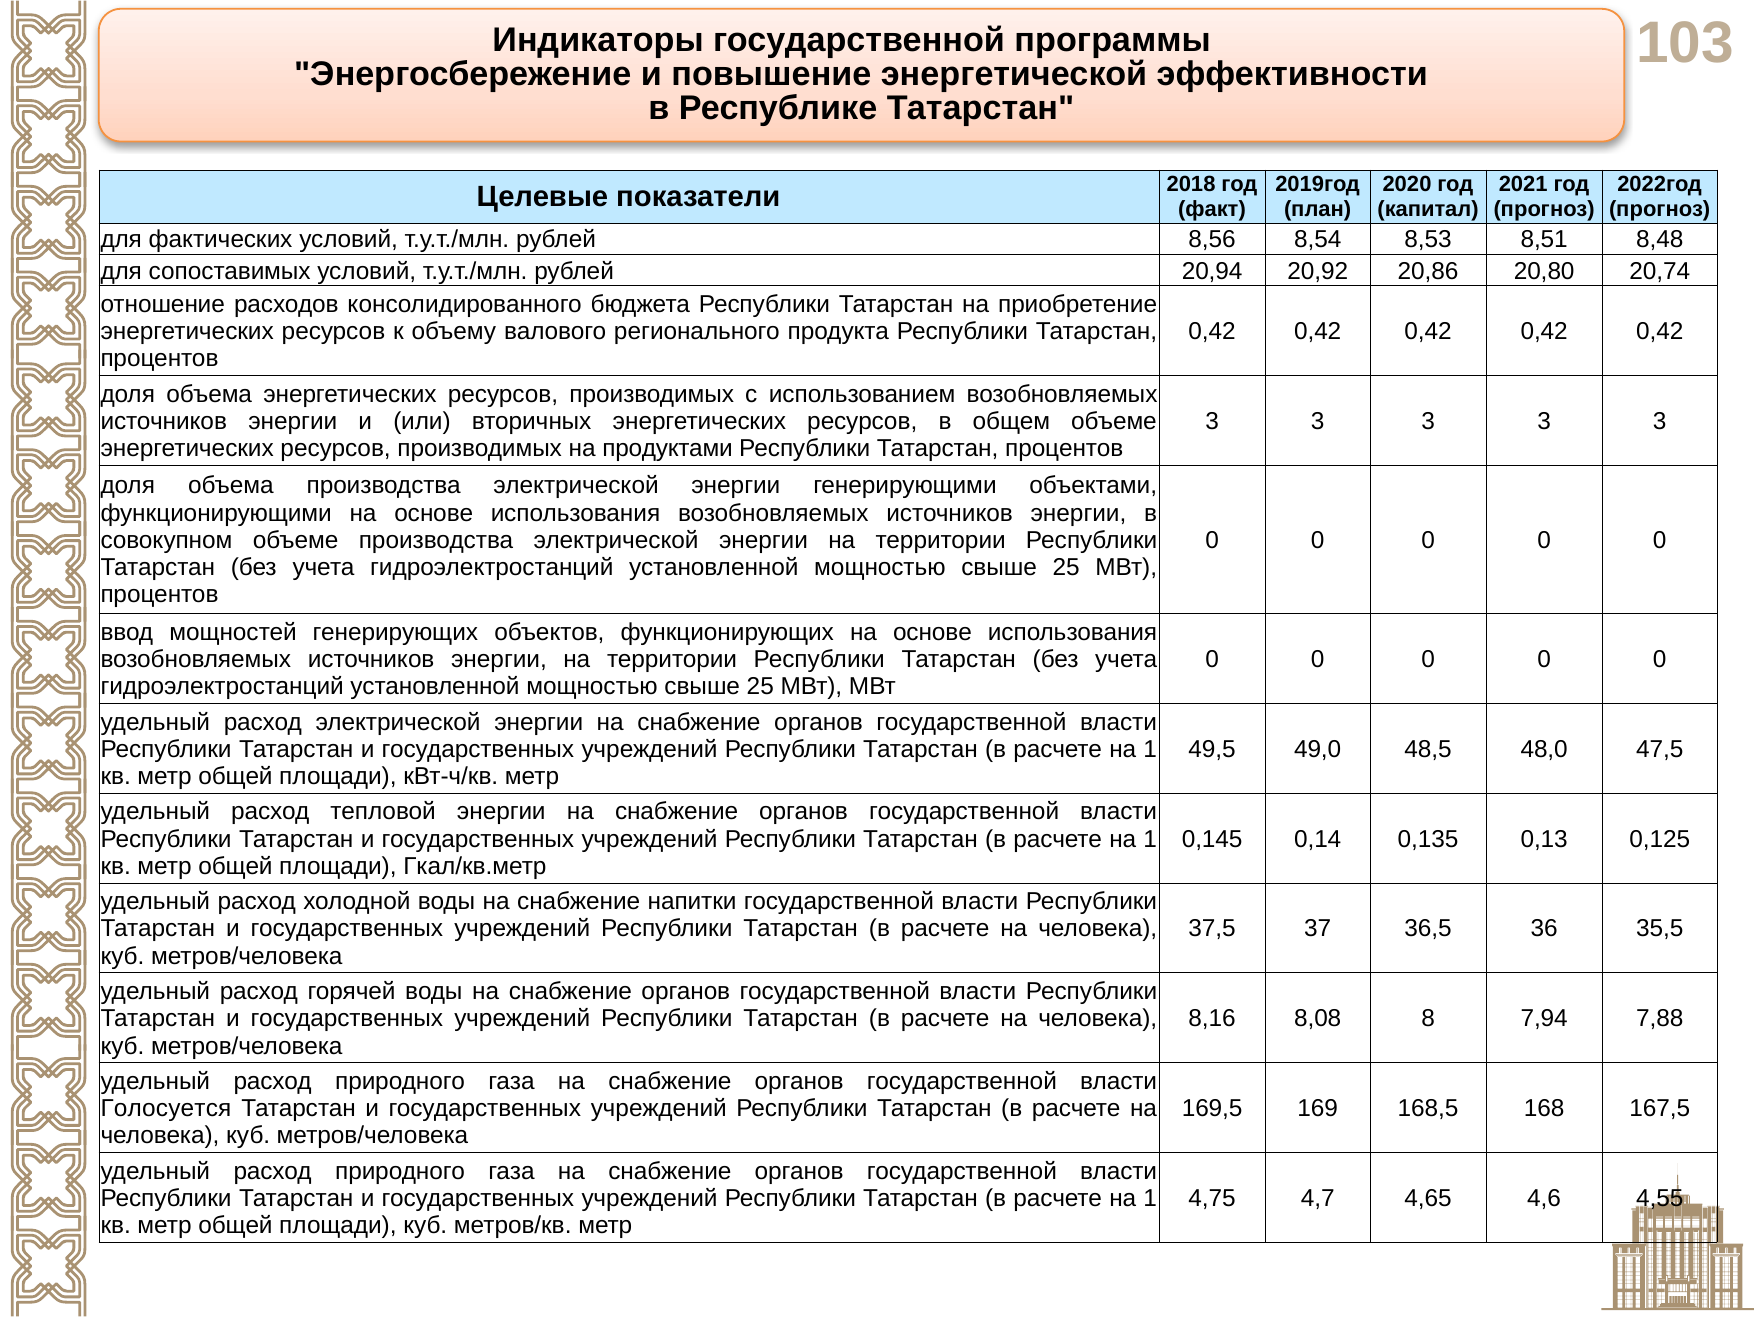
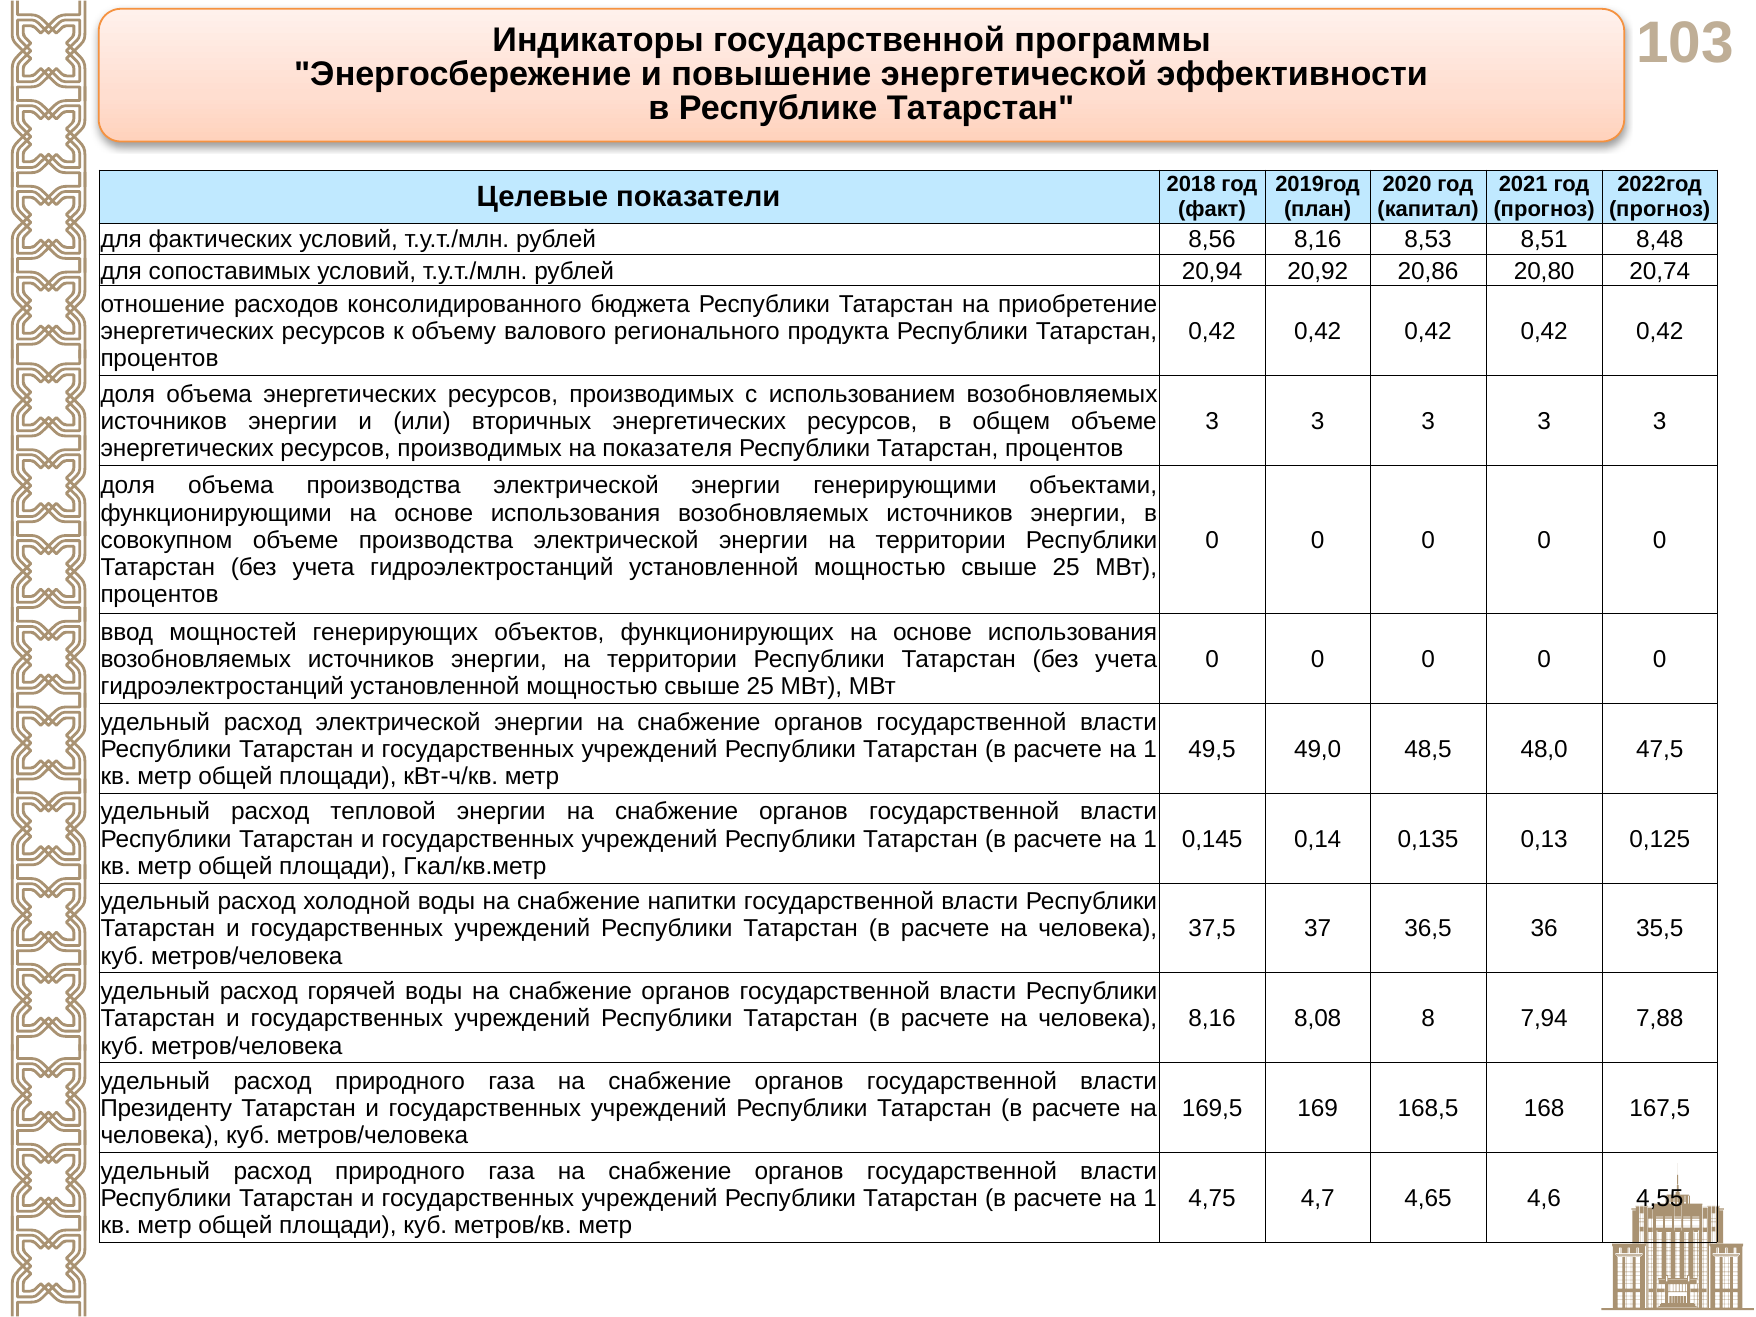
8,56 8,54: 8,54 -> 8,16
продуктами: продуктами -> показателя
Голосуется: Голосуется -> Президенту
